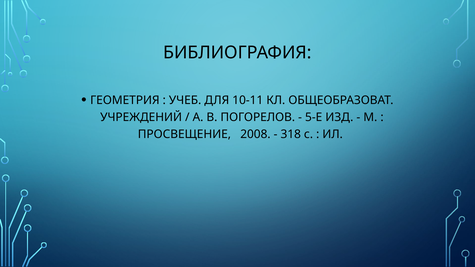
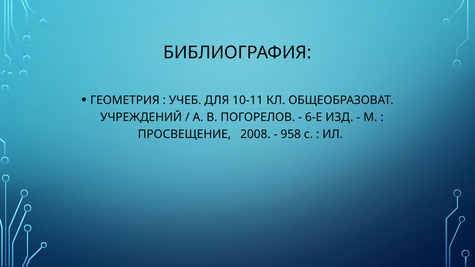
5-Е: 5-Е -> 6-Е
318: 318 -> 958
